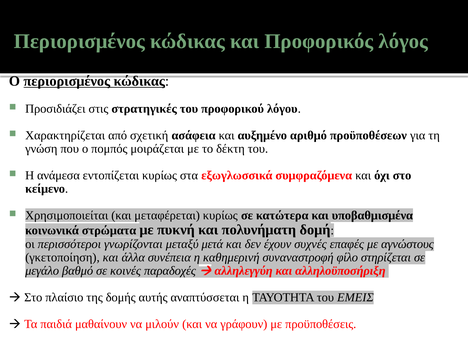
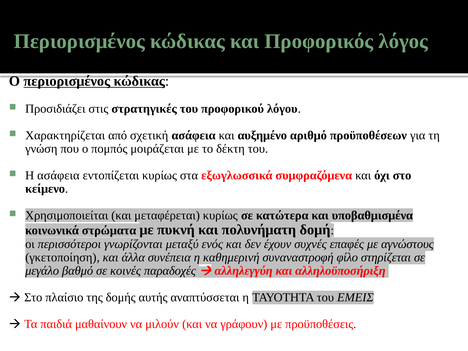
Η ανάμεσα: ανάμεσα -> ασάφεια
μετά: μετά -> ενός
